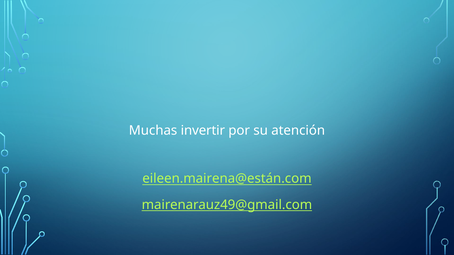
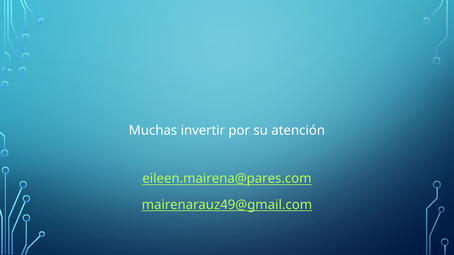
eileen.mairena@están.com: eileen.mairena@están.com -> eileen.mairena@pares.com
